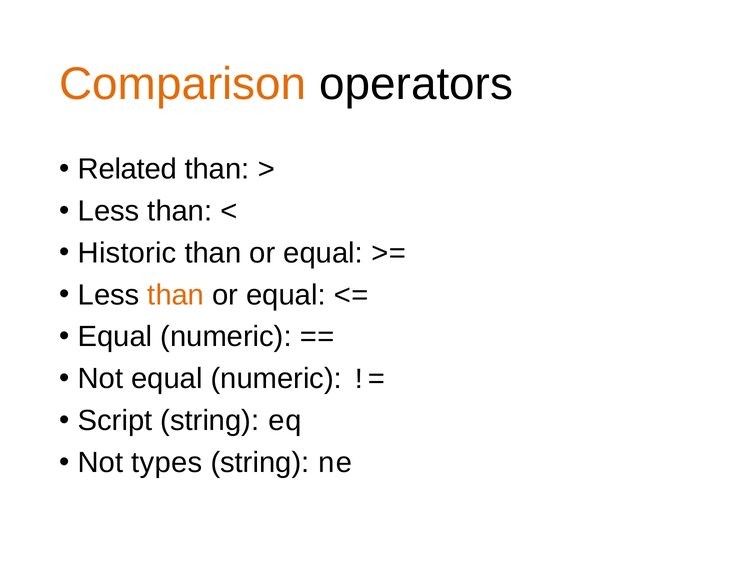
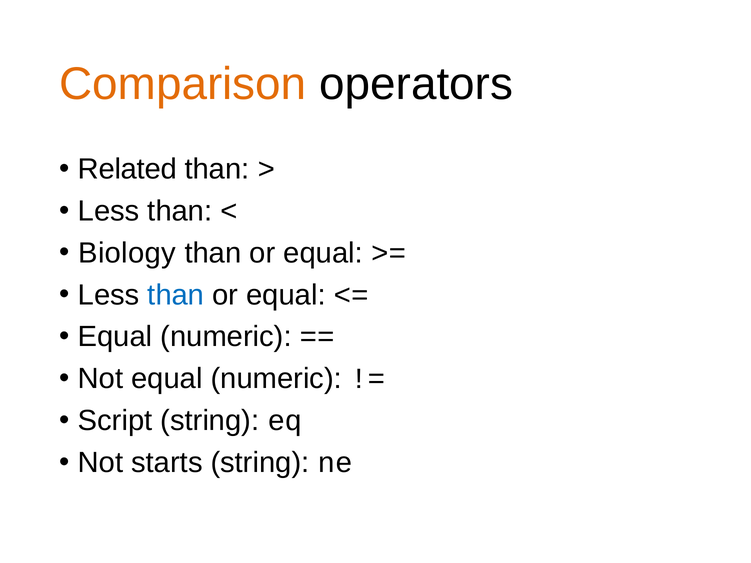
Historic: Historic -> Biology
than at (176, 295) colour: orange -> blue
types: types -> starts
